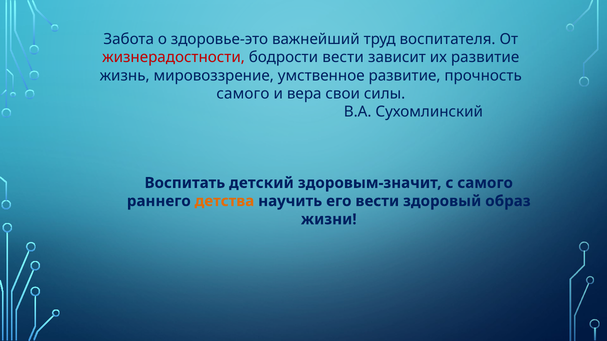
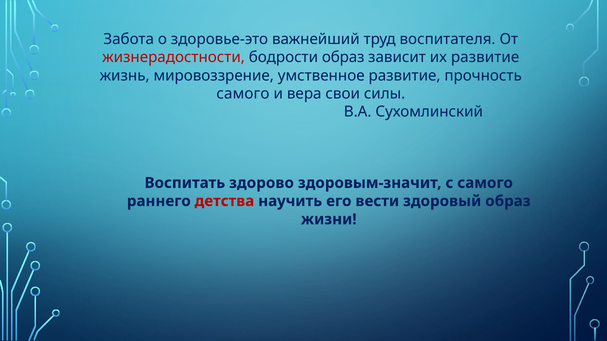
бодрости вести: вести -> образ
детский: детский -> здорово
детства colour: orange -> red
